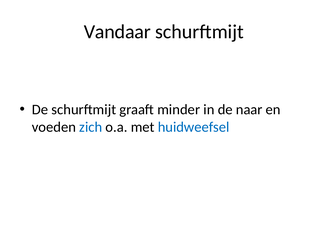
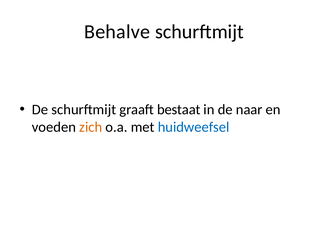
Vandaar: Vandaar -> Behalve
minder: minder -> bestaat
zich colour: blue -> orange
